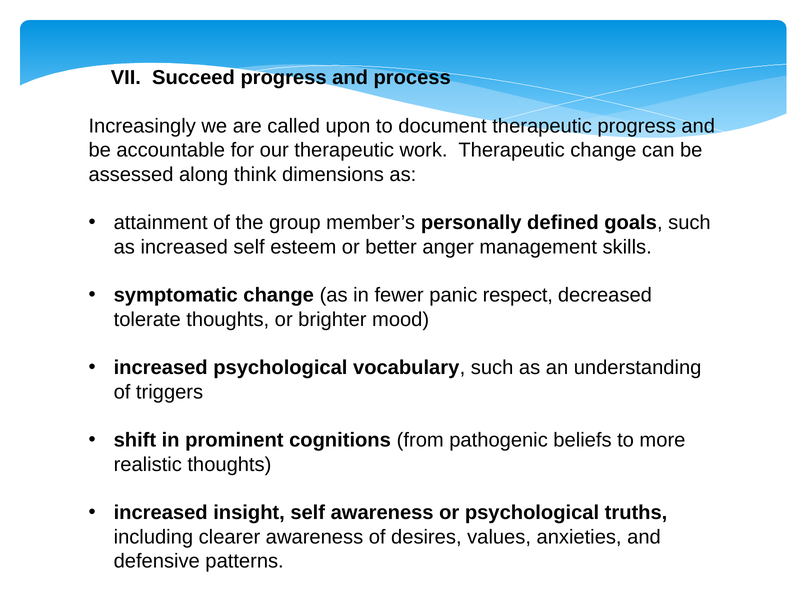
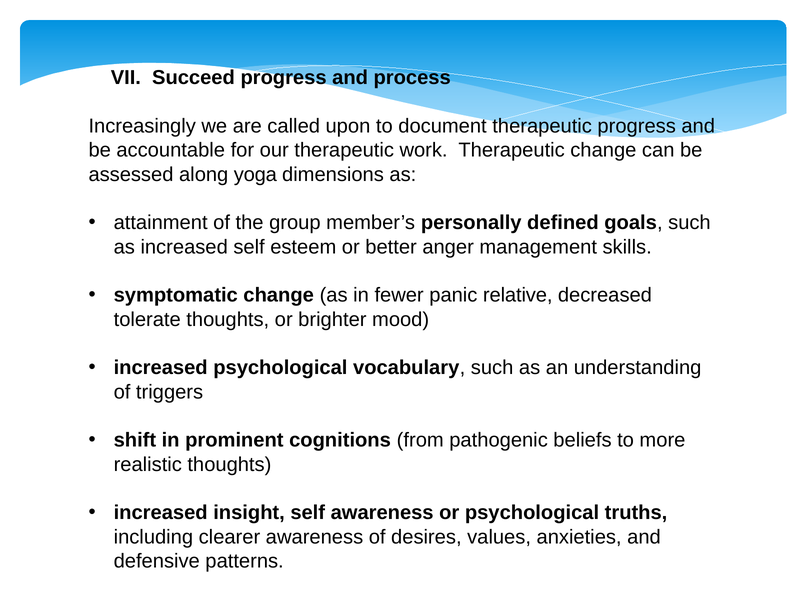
think: think -> yoga
respect: respect -> relative
